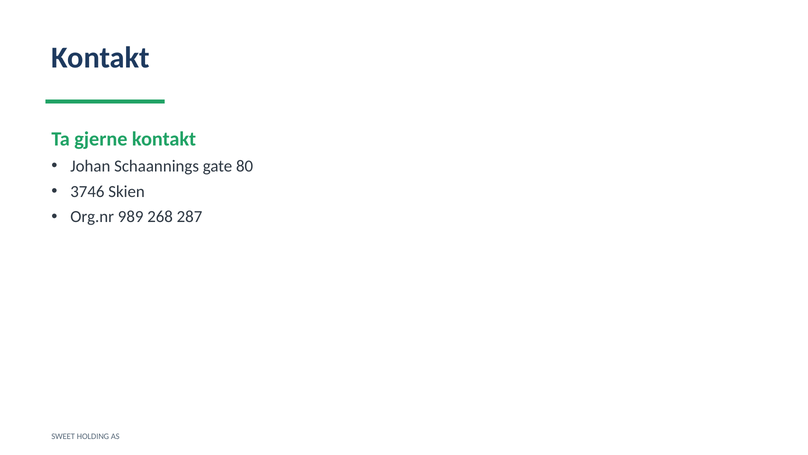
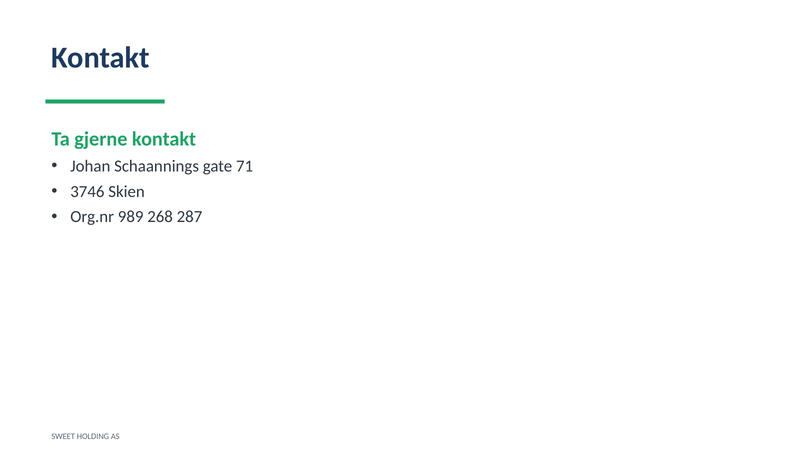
80: 80 -> 71
